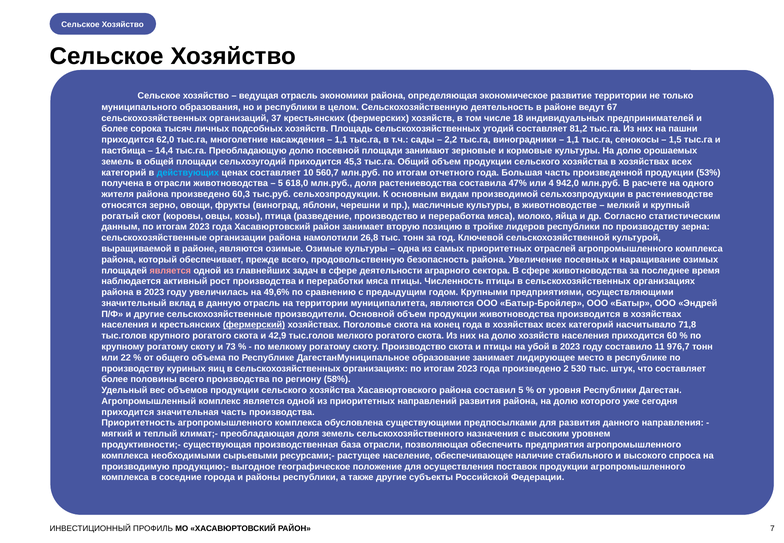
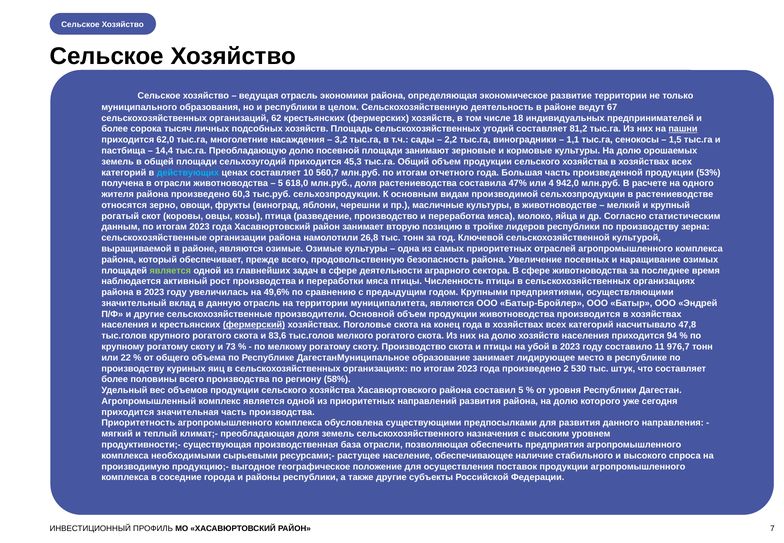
37: 37 -> 62
пашни underline: none -> present
1,1 at (341, 140): 1,1 -> 3,2
является at (170, 270) colour: pink -> light green
71,8: 71,8 -> 47,8
42,9: 42,9 -> 83,6
60: 60 -> 94
